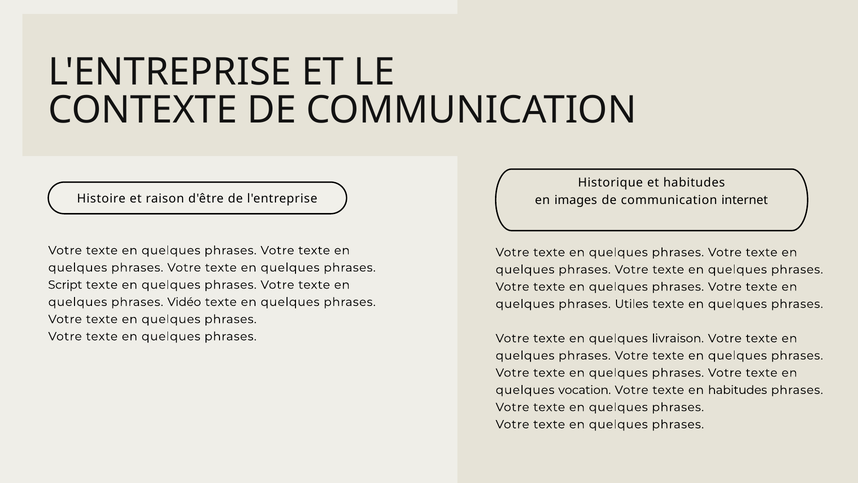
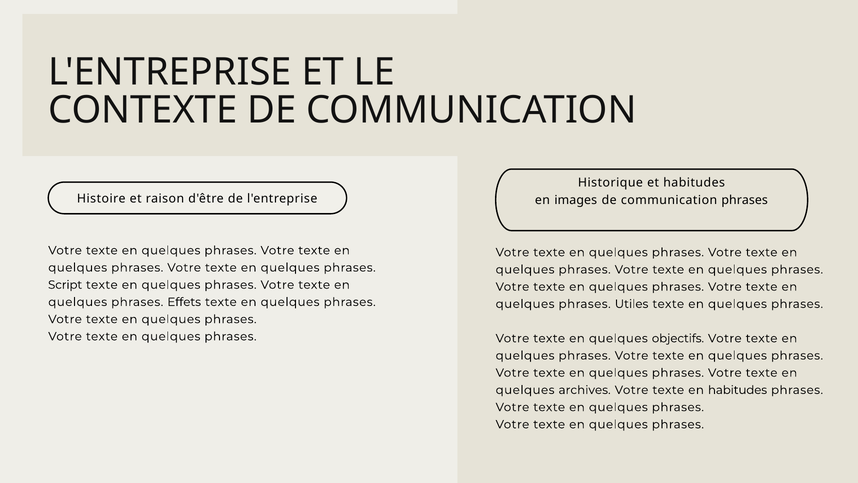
communication internet: internet -> phrases
Vidéo: Vidéo -> Effets
livraison: livraison -> objectifs
vocation: vocation -> archives
